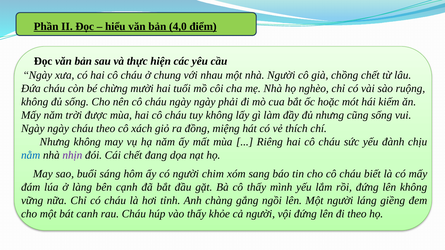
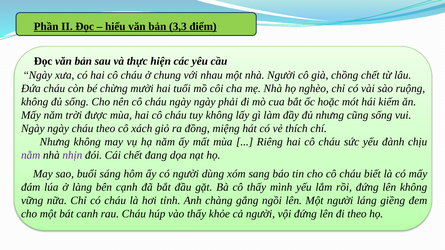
4,0: 4,0 -> 3,3
nằm colour: blue -> purple
chim: chim -> dùng
